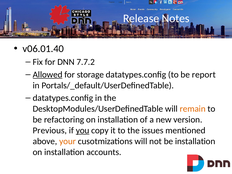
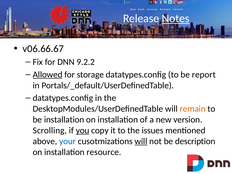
Notes underline: none -> present
v06.01.40: v06.01.40 -> v06.66.67
7.7.2: 7.7.2 -> 9.2.2
be refactoring: refactoring -> installation
Previous: Previous -> Scrolling
your colour: orange -> blue
will at (141, 141) underline: none -> present
be installation: installation -> description
accounts: accounts -> resource
